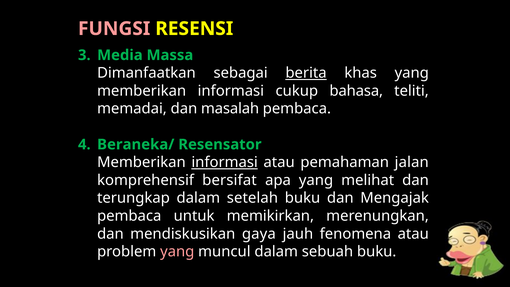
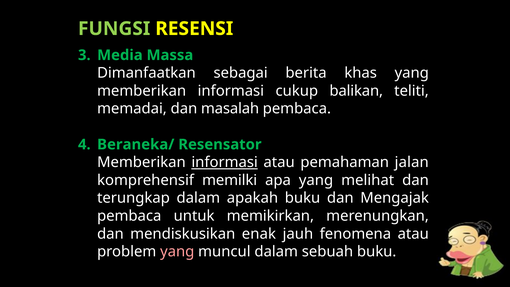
FUNGSI colour: pink -> light green
berita underline: present -> none
bahasa: bahasa -> balikan
bersifat: bersifat -> memilki
setelah: setelah -> apakah
gaya: gaya -> enak
